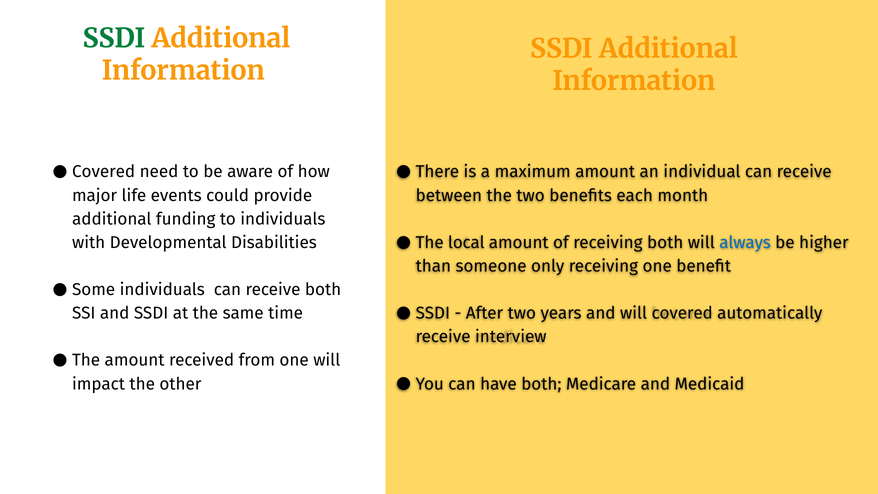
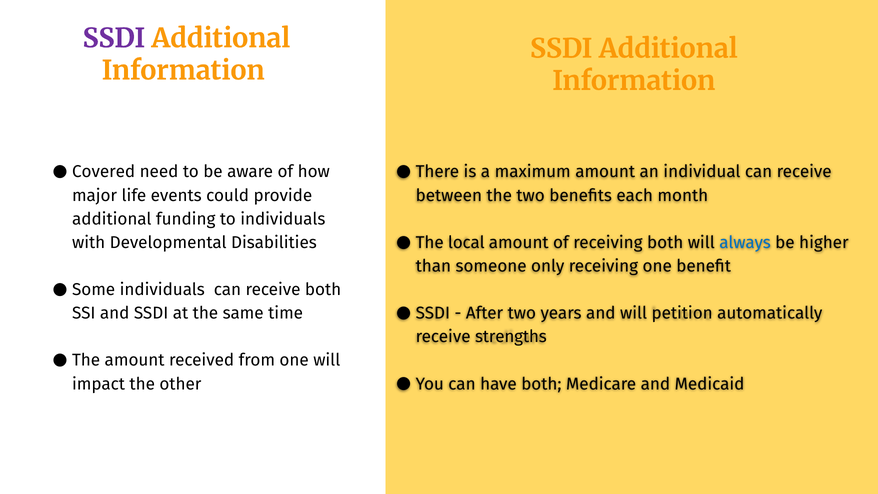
SSDI at (114, 38) colour: green -> purple
will covered: covered -> petition
interview: interview -> strengths
